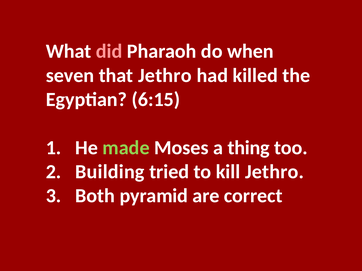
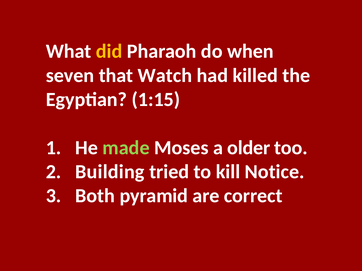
did colour: pink -> yellow
that Jethro: Jethro -> Watch
6:15: 6:15 -> 1:15
thing: thing -> older
kill Jethro: Jethro -> Notice
